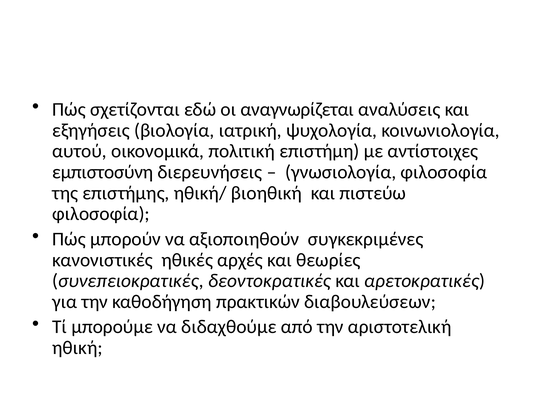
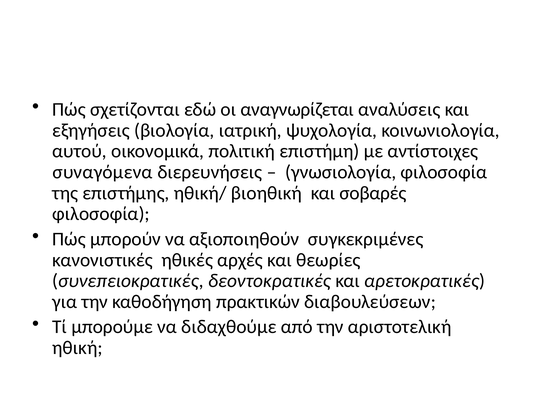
εμπιστοσύνη: εμπιστοσύνη -> συναγόμενα
πιστεύω: πιστεύω -> σοβαρές
